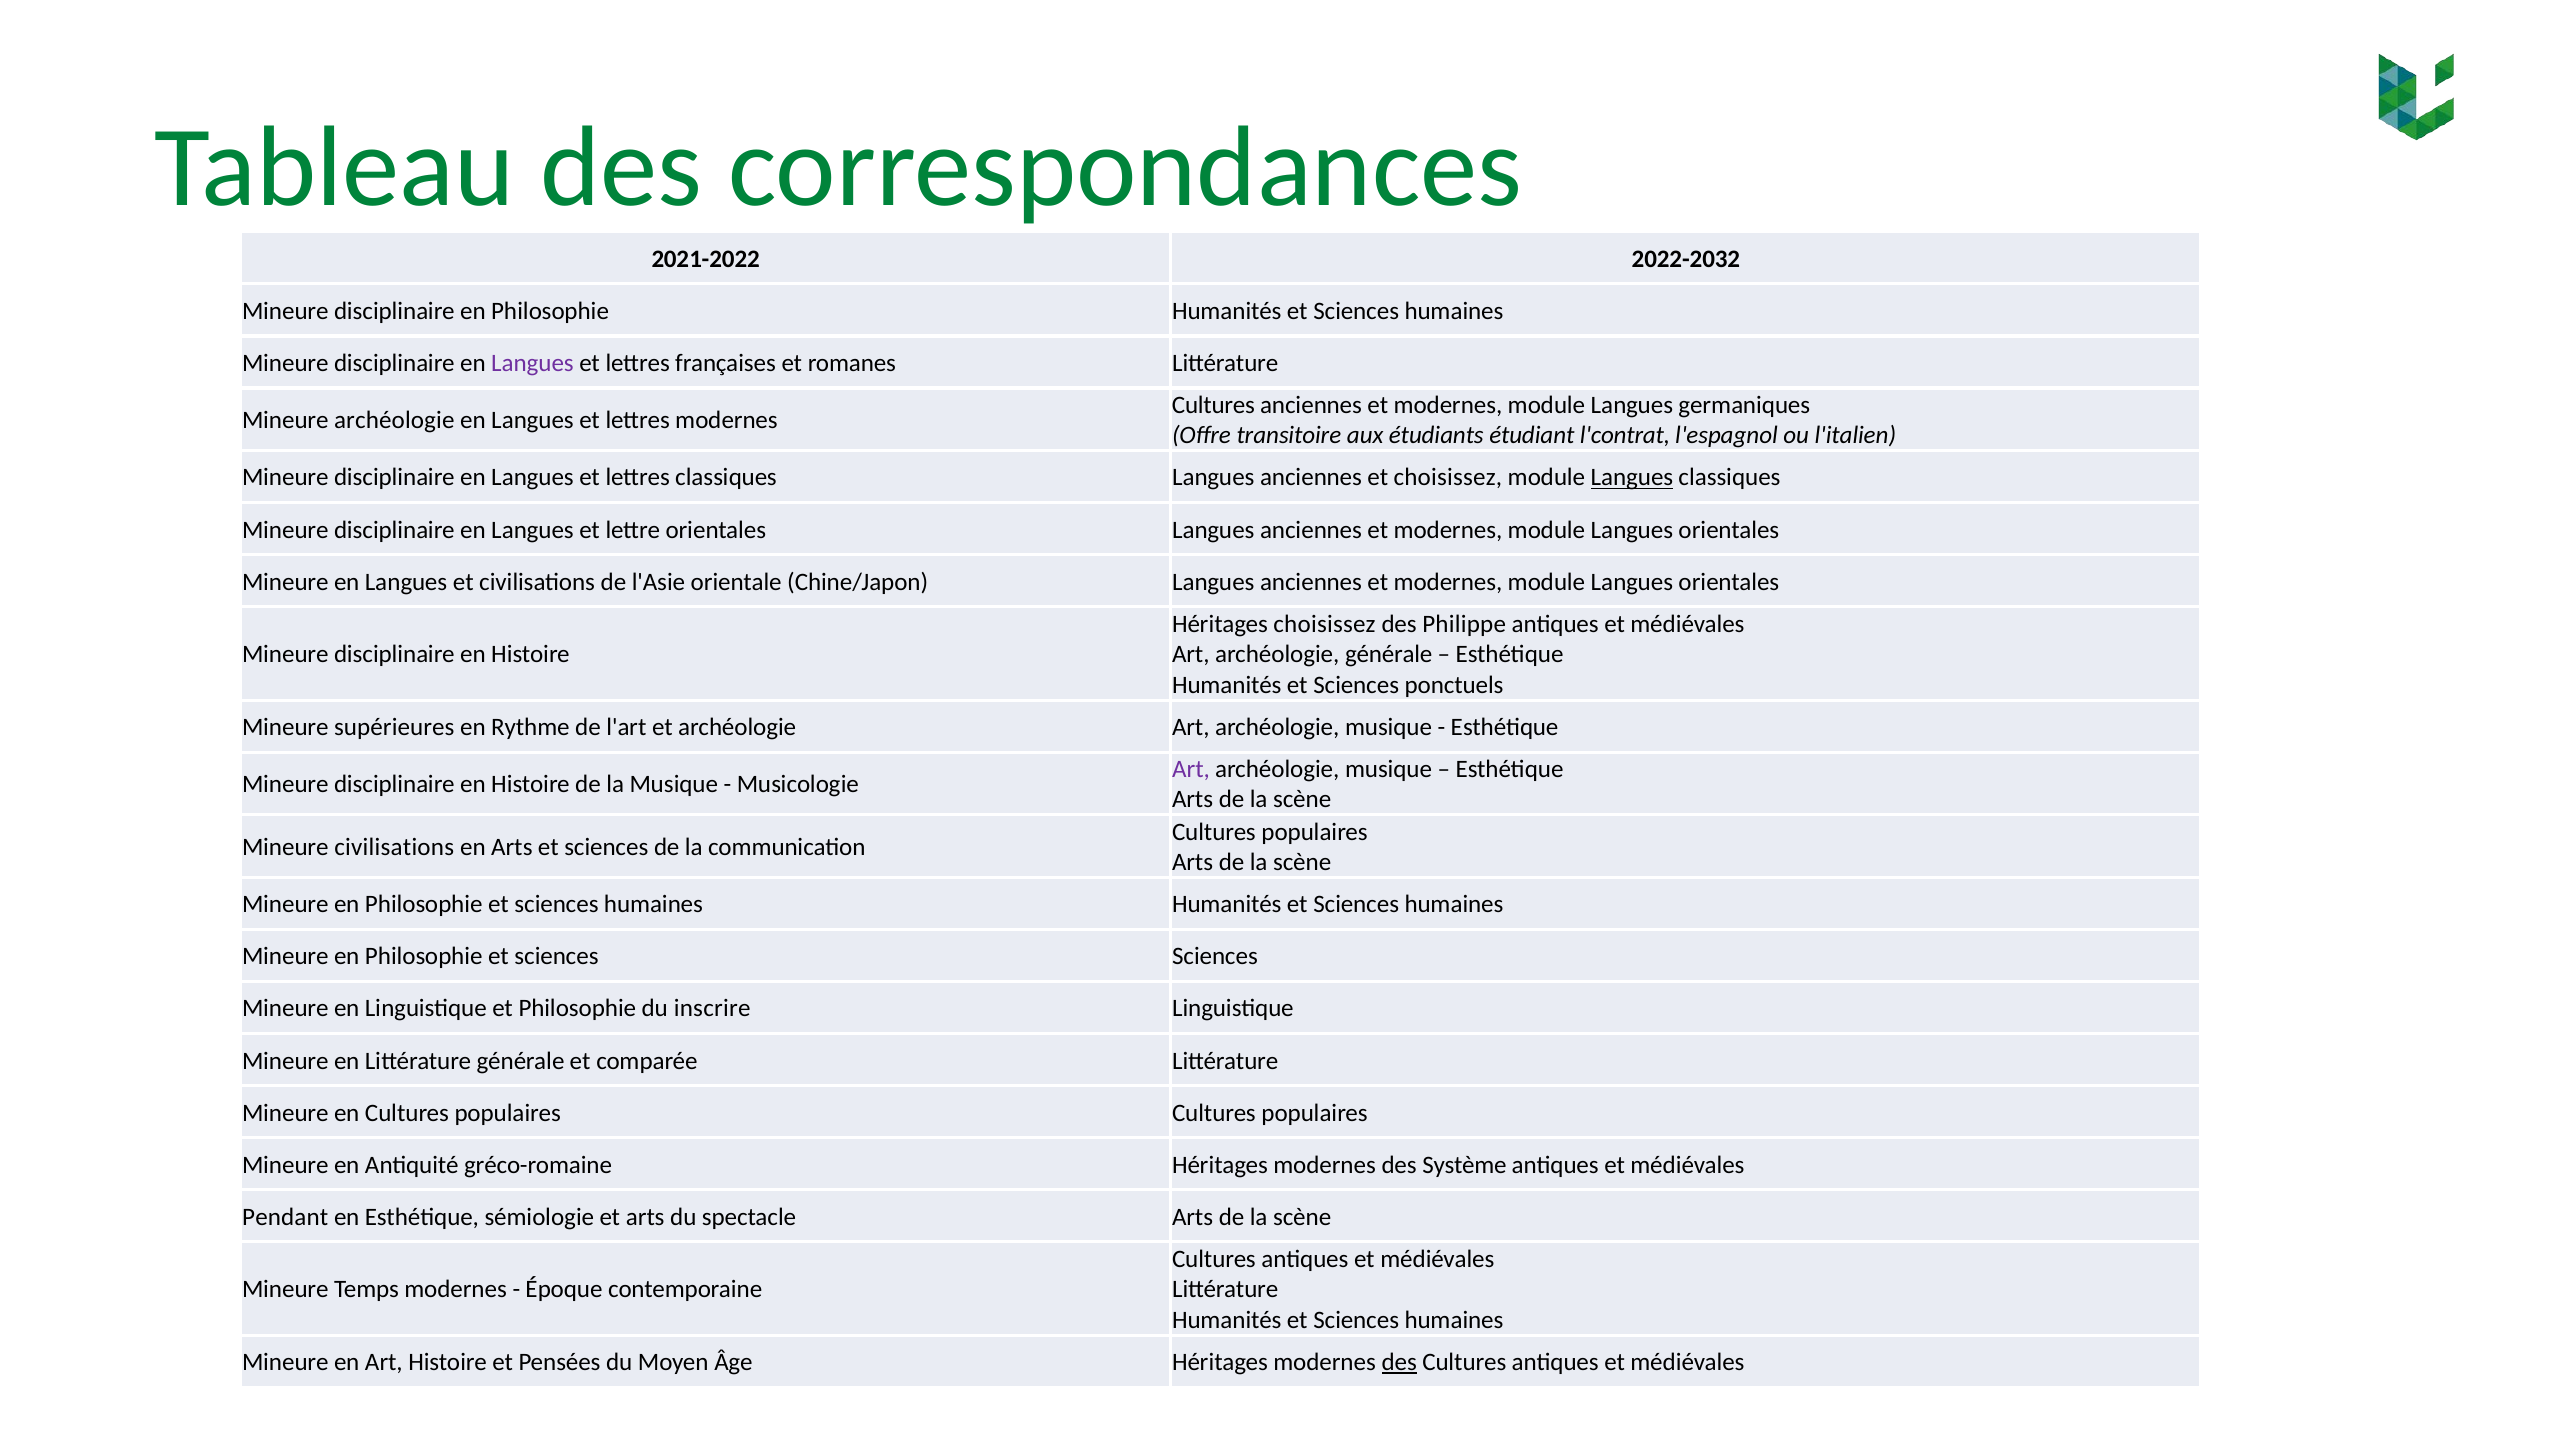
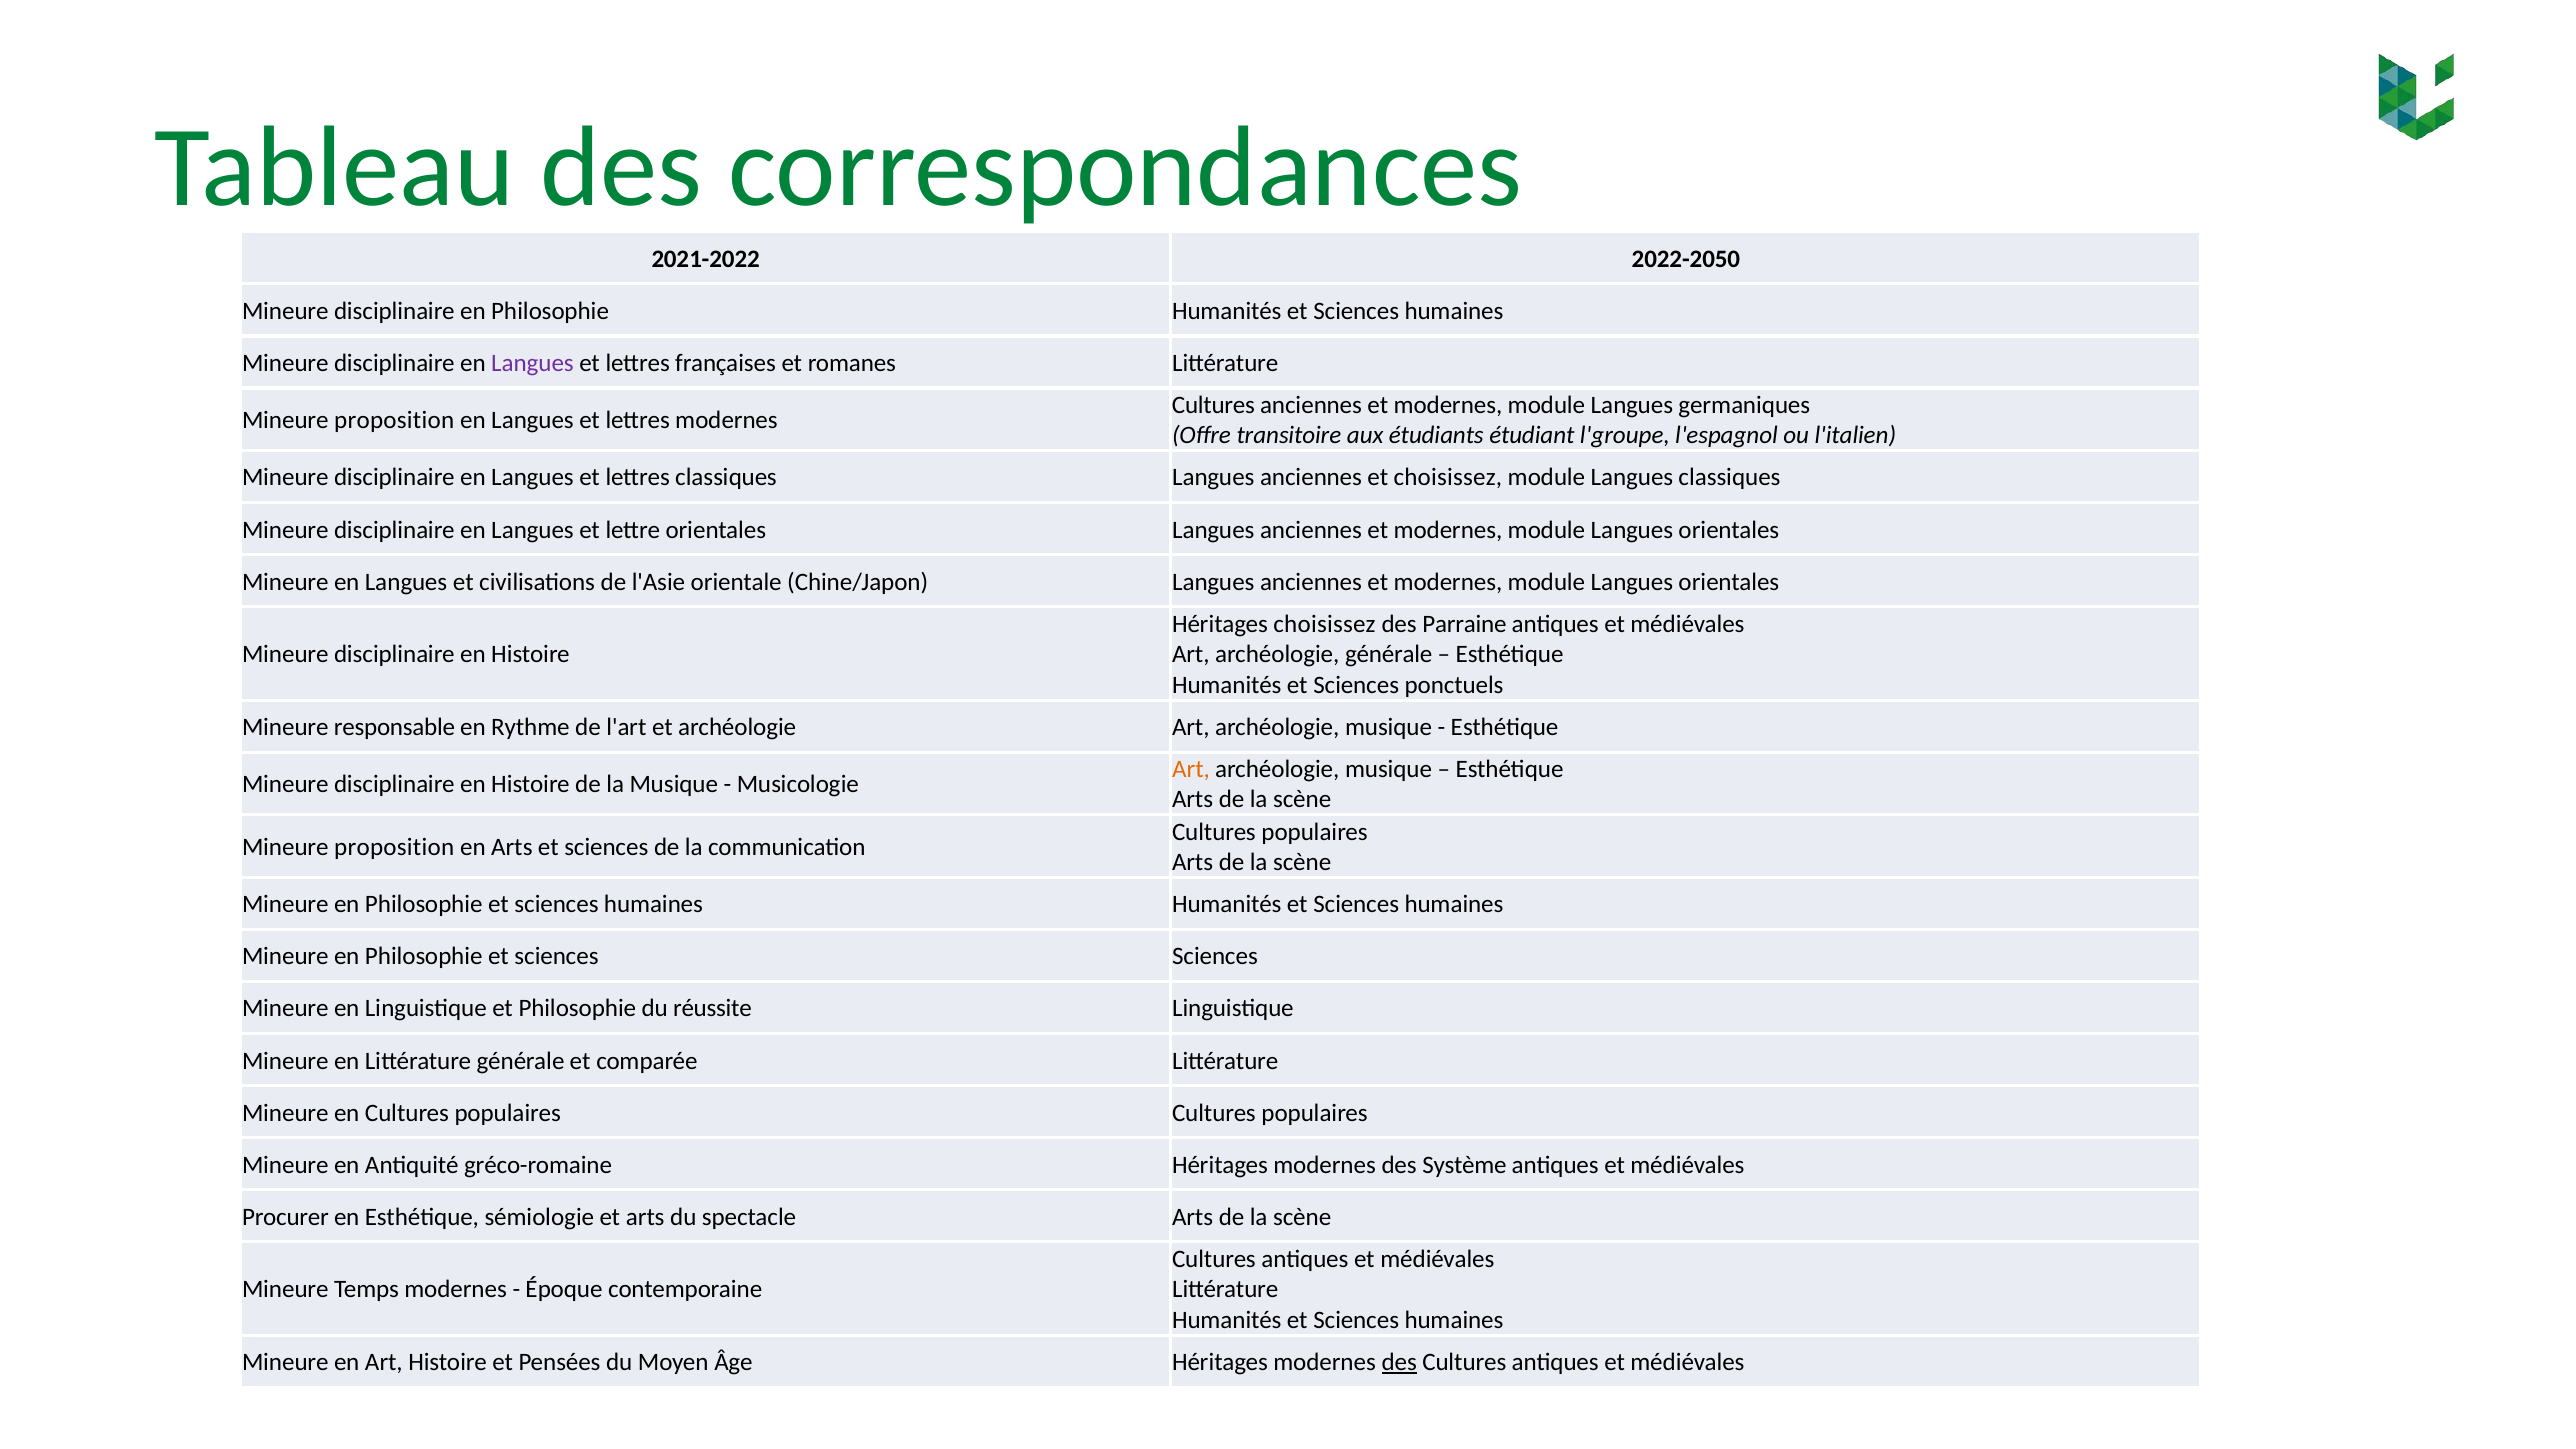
2022-2032: 2022-2032 -> 2022-2050
archéologie at (394, 420): archéologie -> proposition
l'contrat: l'contrat -> l'groupe
Langues at (1632, 478) underline: present -> none
Philippe: Philippe -> Parraine
supérieures: supérieures -> responsable
Art at (1191, 769) colour: purple -> orange
civilisations at (394, 847): civilisations -> proposition
inscrire: inscrire -> réussite
Pendant: Pendant -> Procurer
